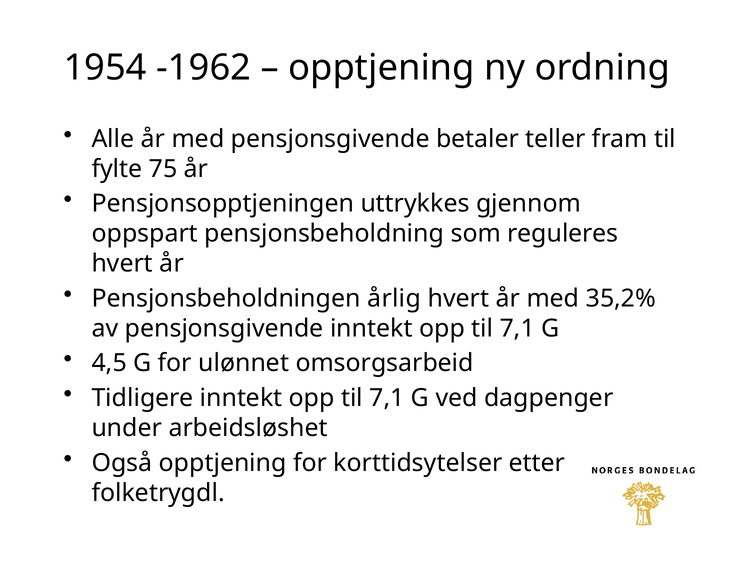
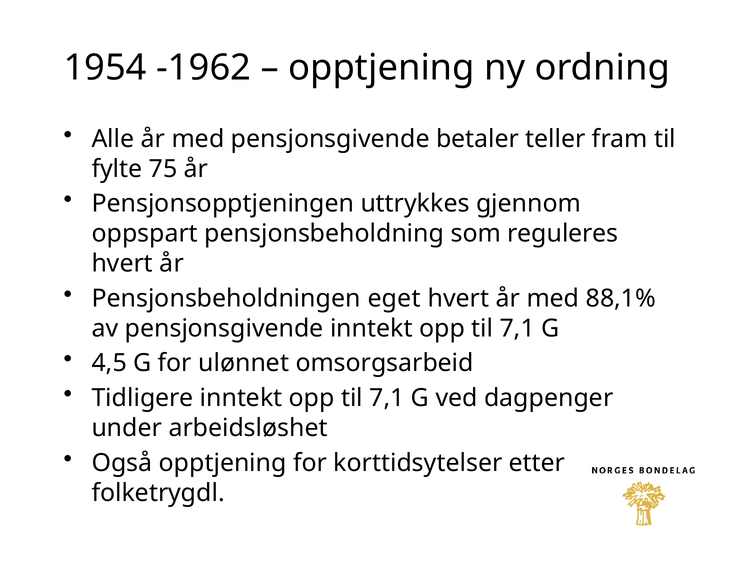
årlig: årlig -> eget
35,2%: 35,2% -> 88,1%
